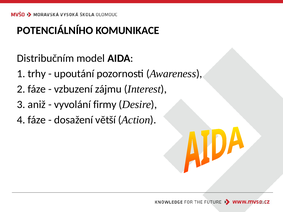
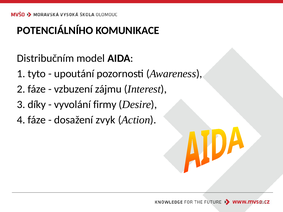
trhy: trhy -> tyto
aniž: aniž -> díky
větší: větší -> zvyk
